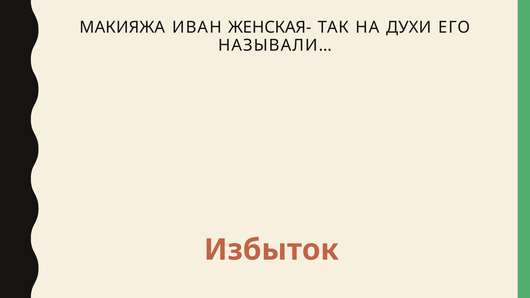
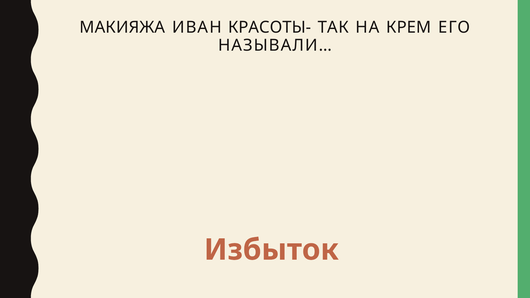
ЖЕНСКАЯ-: ЖЕНСКАЯ- -> КРАСОТЫ-
ДУХИ: ДУХИ -> КРЕМ
